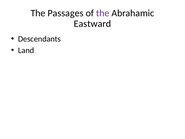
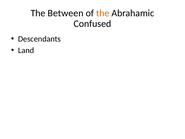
Passages: Passages -> Between
the at (103, 13) colour: purple -> orange
Eastward: Eastward -> Confused
